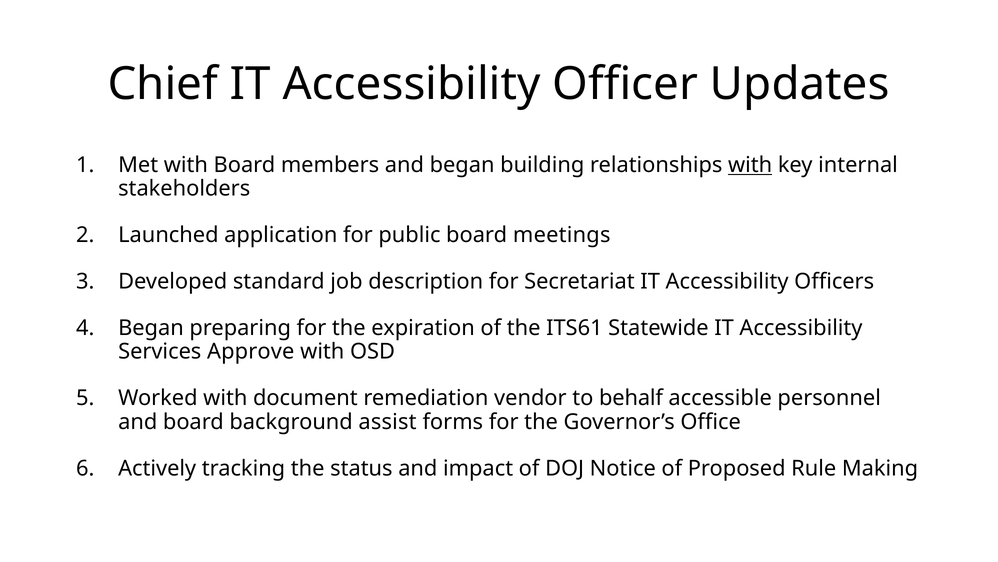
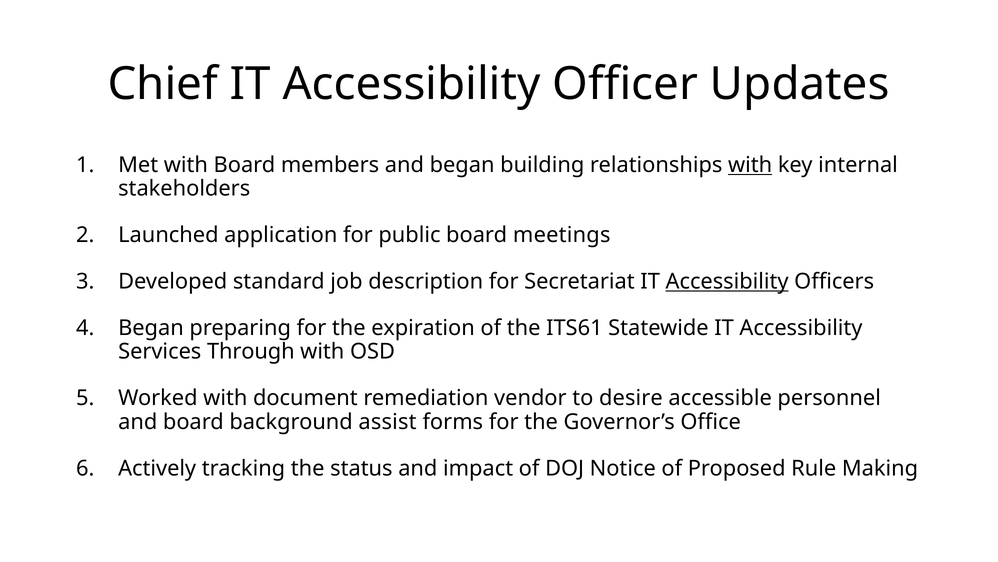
Accessibility at (727, 281) underline: none -> present
Approve: Approve -> Through
behalf: behalf -> desire
